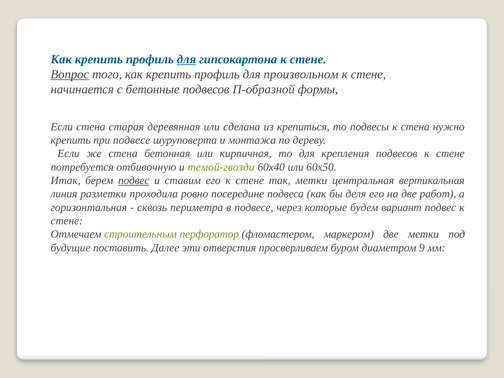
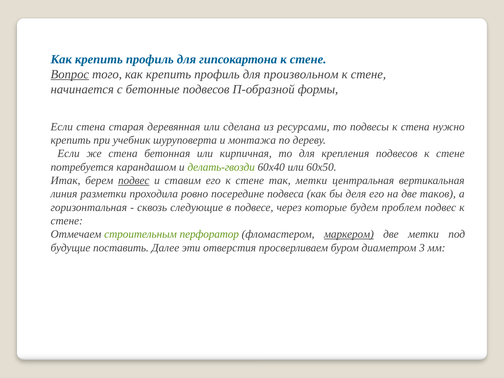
для at (186, 59) underline: present -> none
крепиться: крепиться -> ресурсами
при подвесе: подвесе -> учебник
отбивочную: отбивочную -> карандашом
темой-гвозди: темой-гвозди -> делать-гвозди
работ: работ -> таков
периметра: периметра -> следующие
вариант: вариант -> проблем
маркером underline: none -> present
9: 9 -> 3
